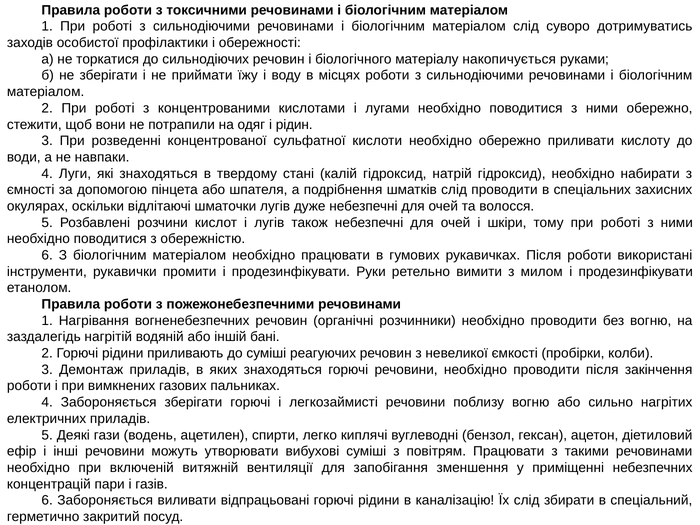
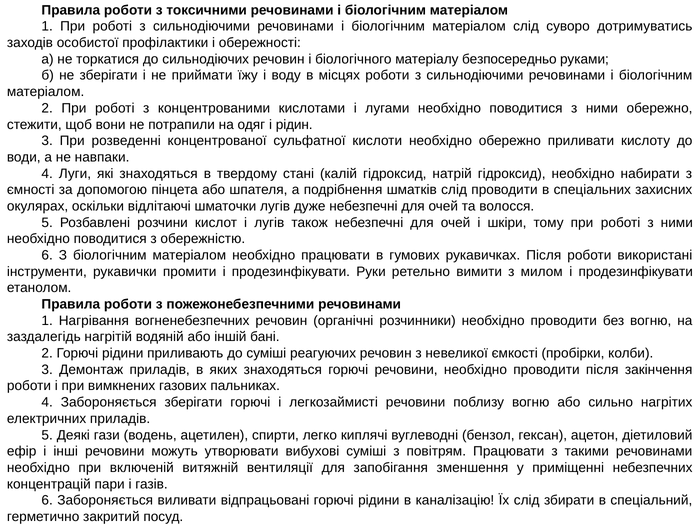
накопичується: накопичується -> безпосередньо
